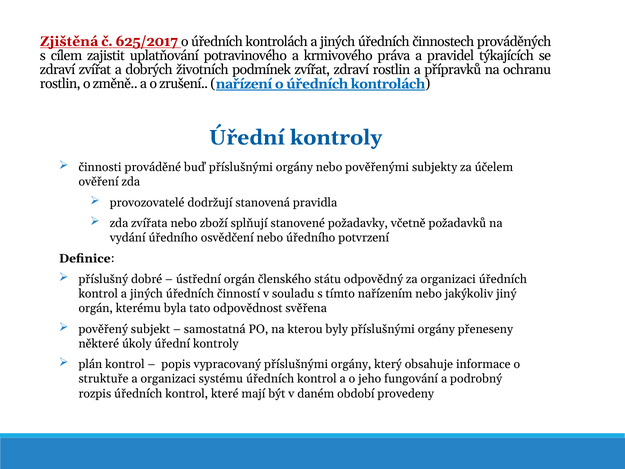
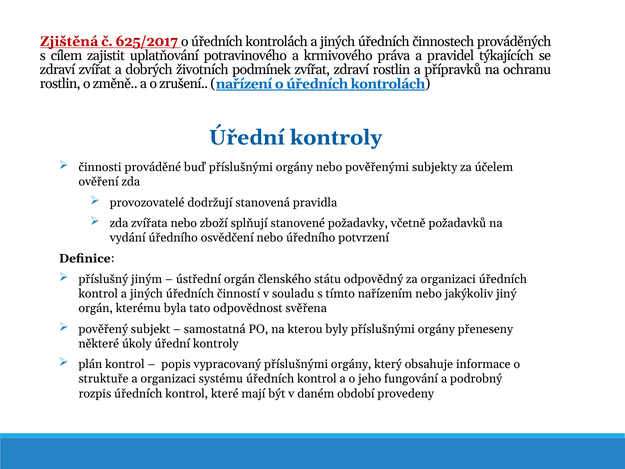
dobré: dobré -> jiným
